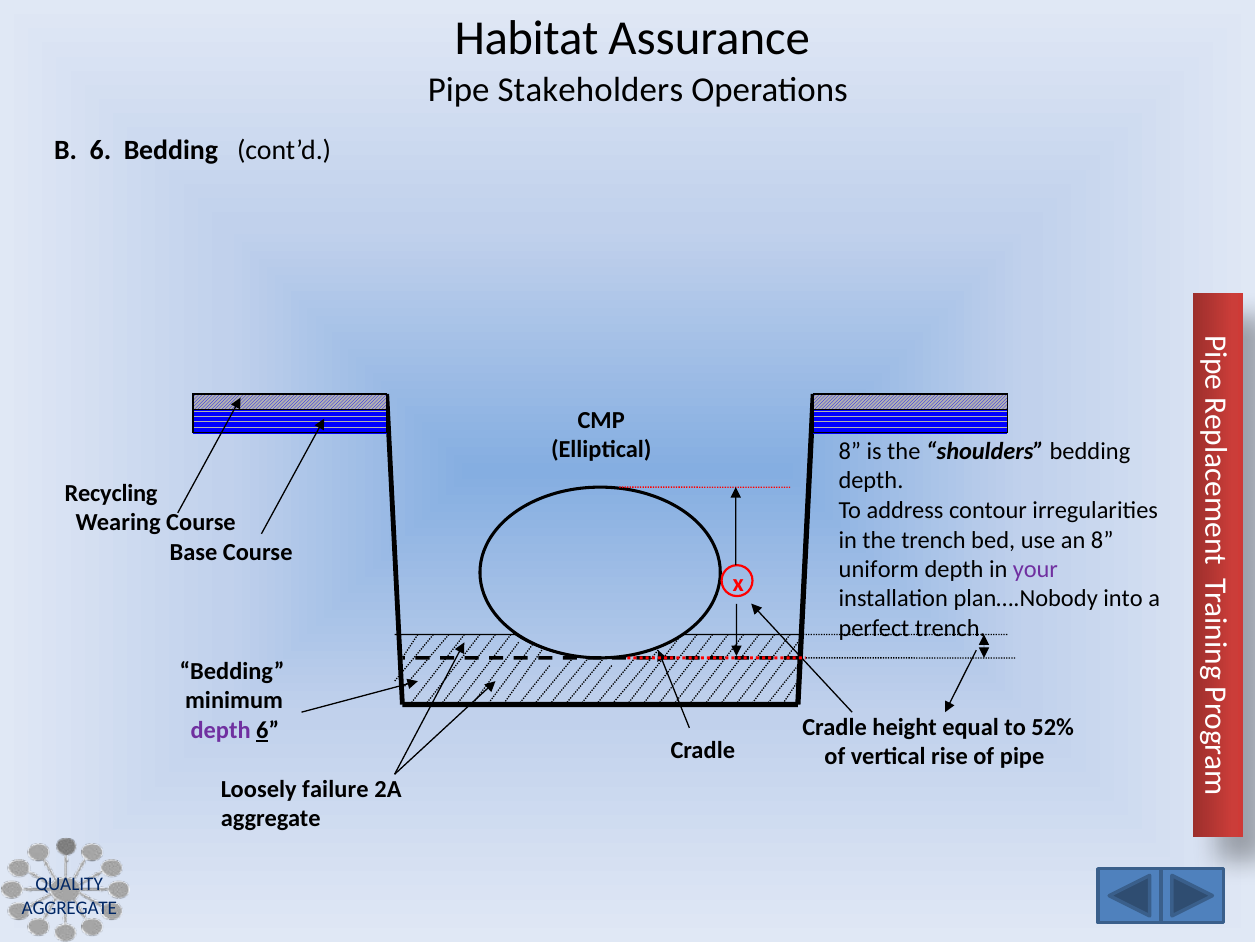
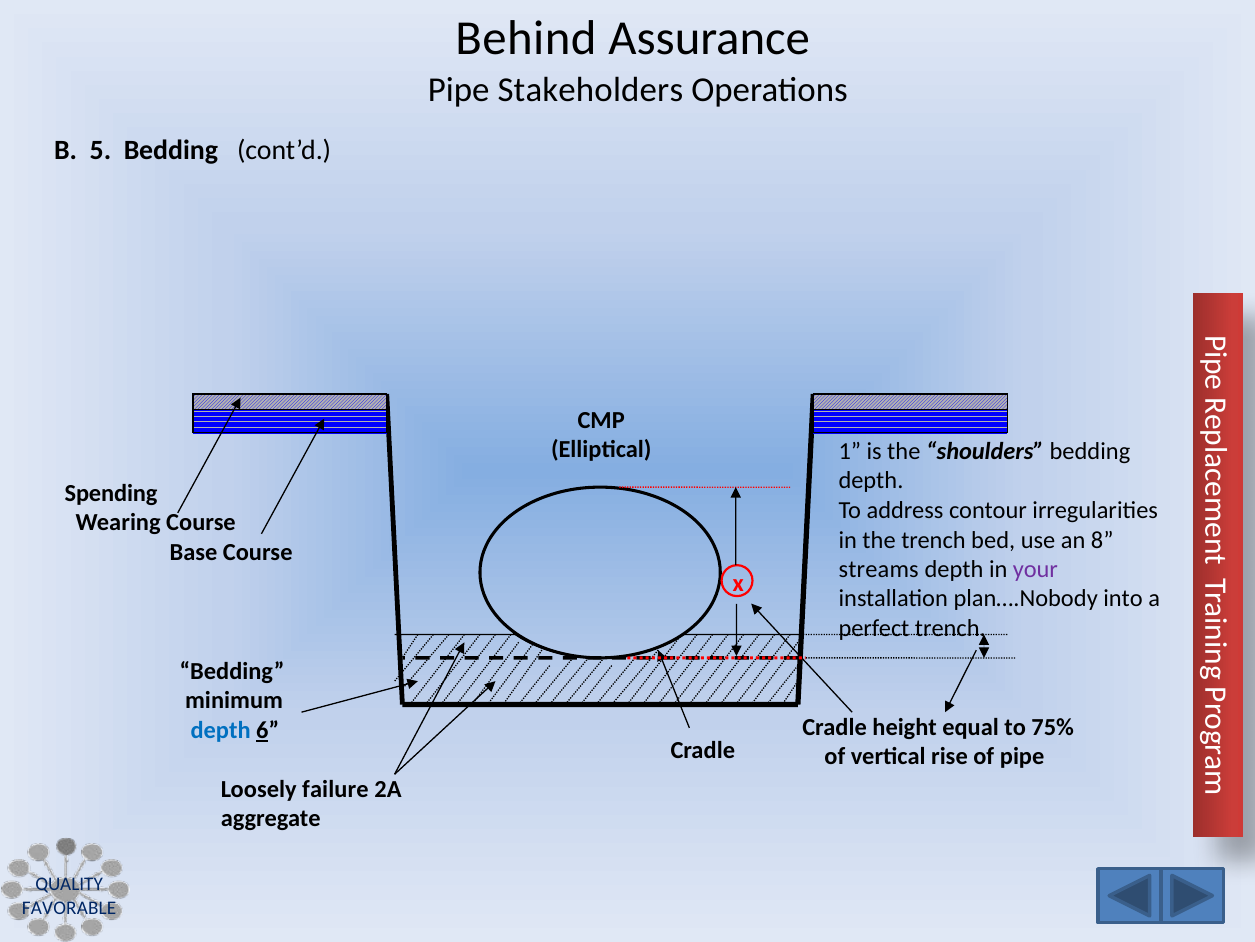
Habitat: Habitat -> Behind
B 6: 6 -> 5
Elliptical 8: 8 -> 1
Recycling: Recycling -> Spending
uniform: uniform -> streams
52%: 52% -> 75%
depth at (221, 730) colour: purple -> blue
AGGREGATE at (69, 907): AGGREGATE -> FAVORABLE
